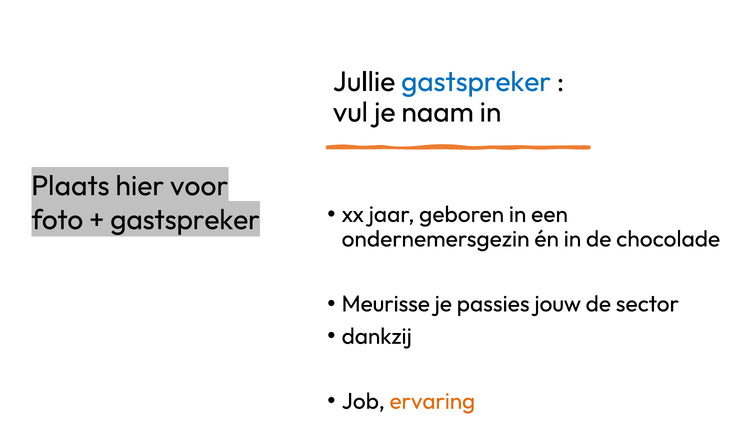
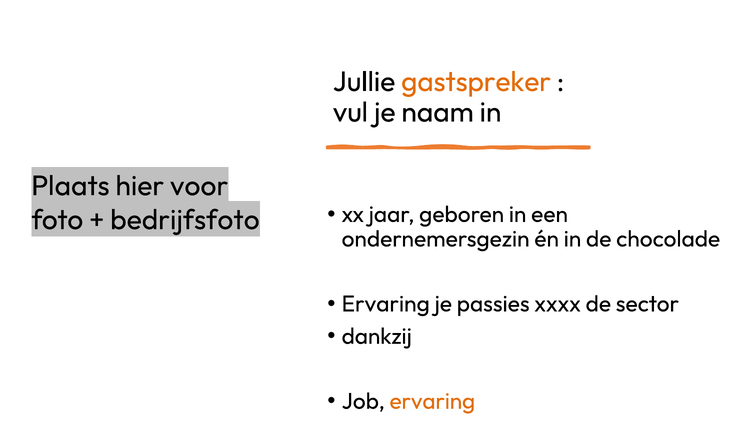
gastspreker at (476, 82) colour: blue -> orange
gastspreker at (185, 220): gastspreker -> bedrijfsfoto
Meurisse at (386, 304): Meurisse -> Ervaring
jouw: jouw -> xxxx
